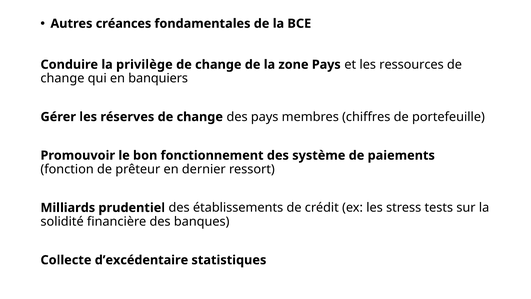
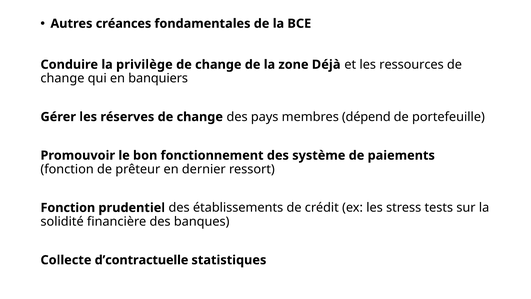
zone Pays: Pays -> Déjà
chiffres: chiffres -> dépend
Milliards at (68, 208): Milliards -> Fonction
d’excédentaire: d’excédentaire -> d’contractuelle
